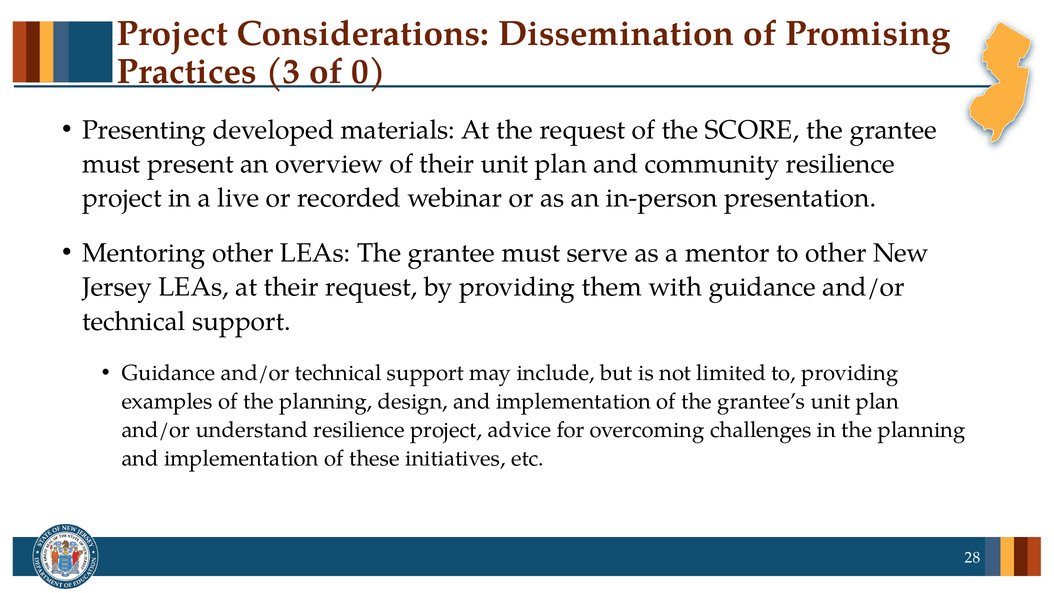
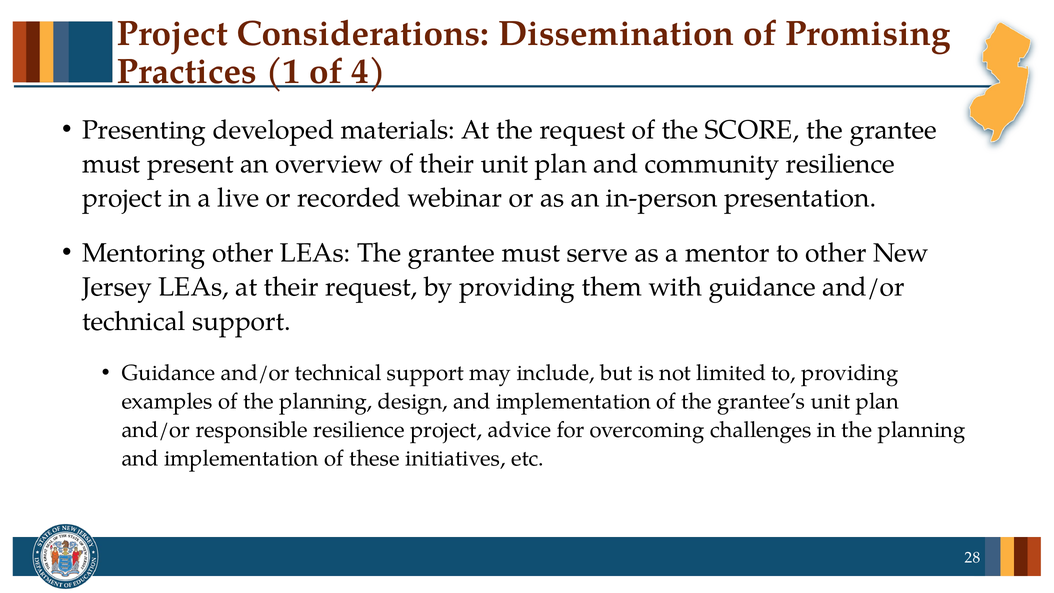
3: 3 -> 1
0: 0 -> 4
understand: understand -> responsible
